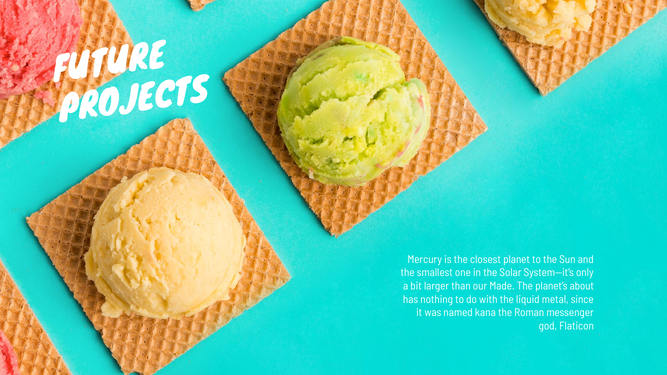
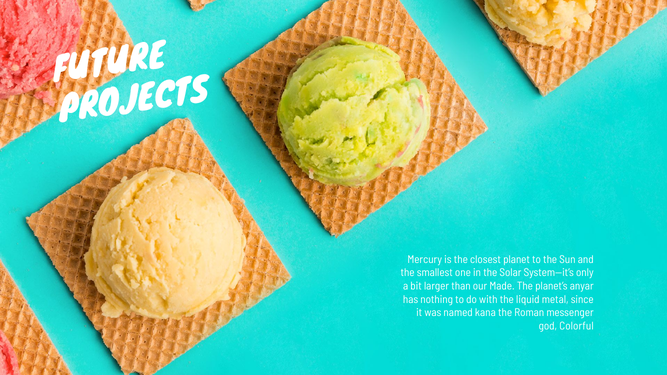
about: about -> anyar
Flaticon: Flaticon -> Colorful
